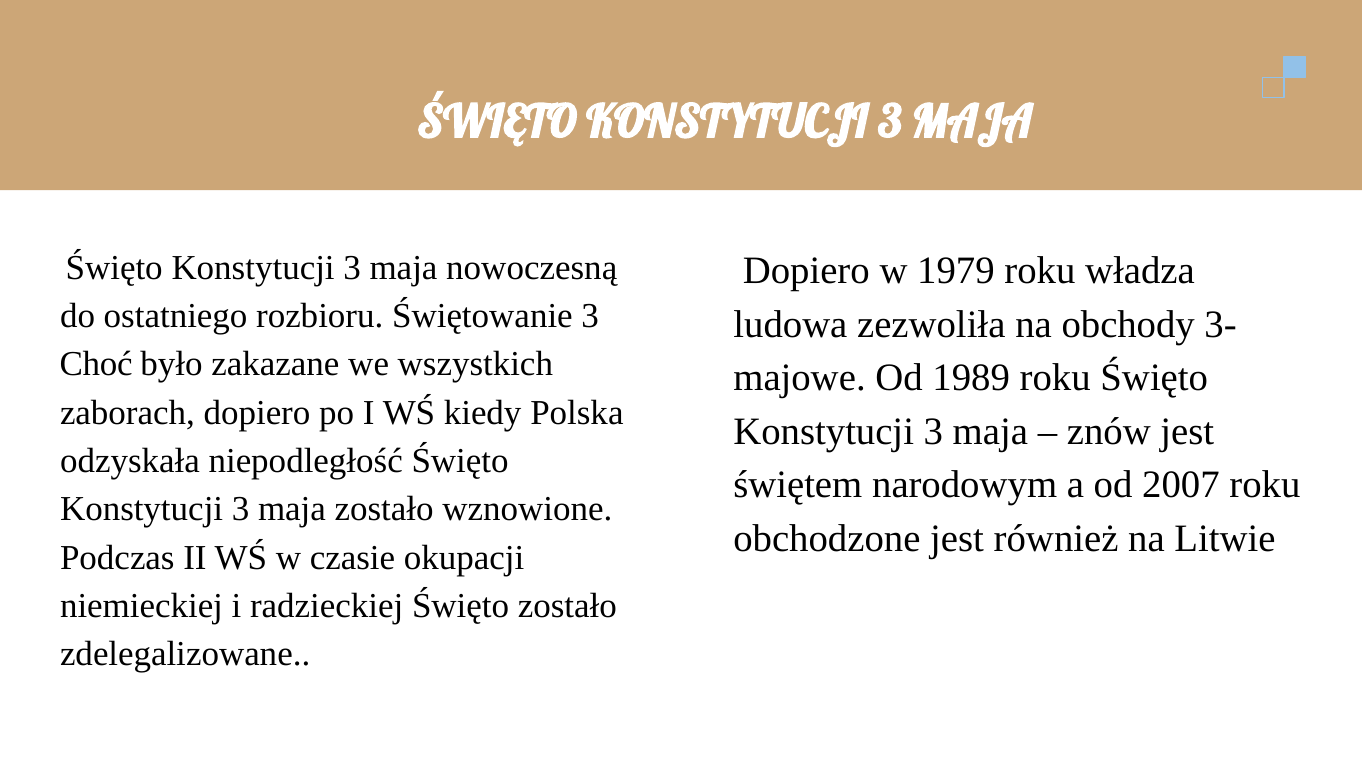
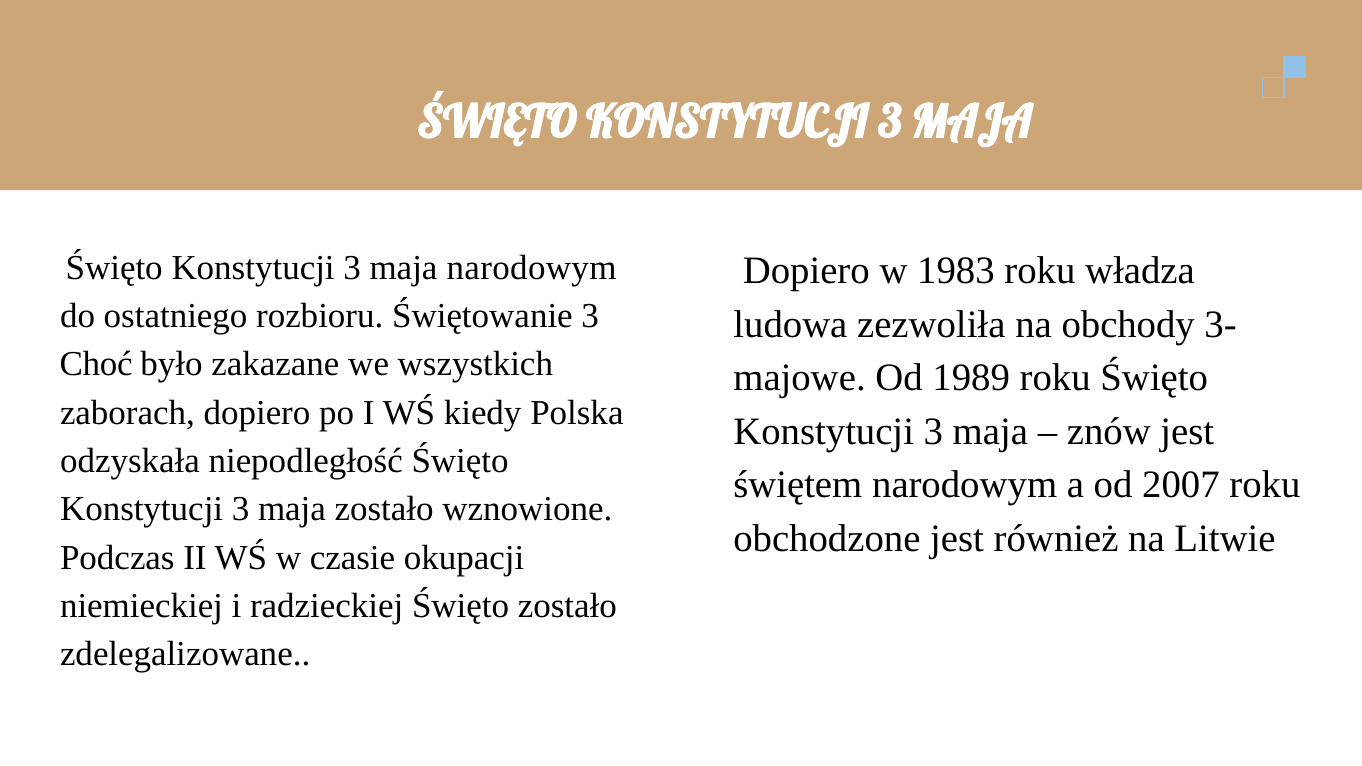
maja nowoczesną: nowoczesną -> narodowym
1979: 1979 -> 1983
